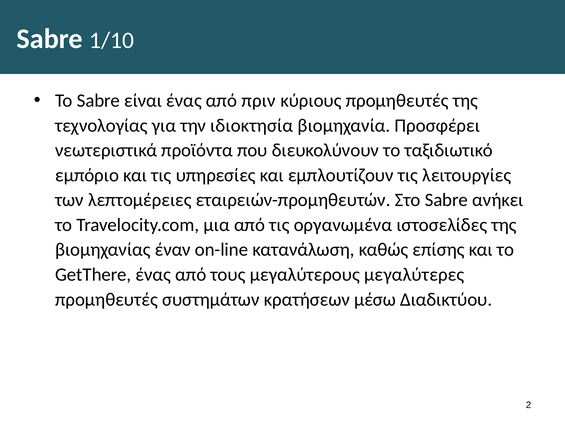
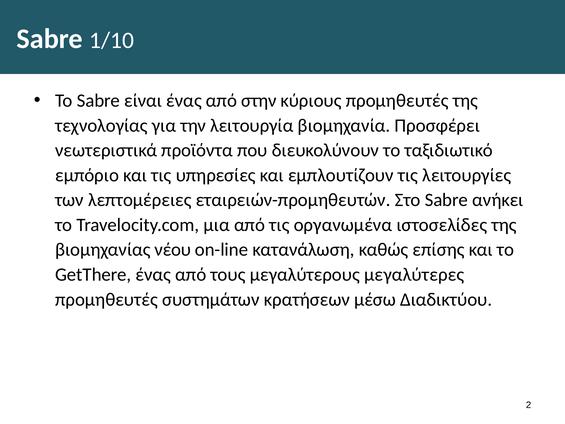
πριν: πριν -> στην
ιδιοκτησία: ιδιοκτησία -> λειτουργία
έναν: έναν -> νέου
